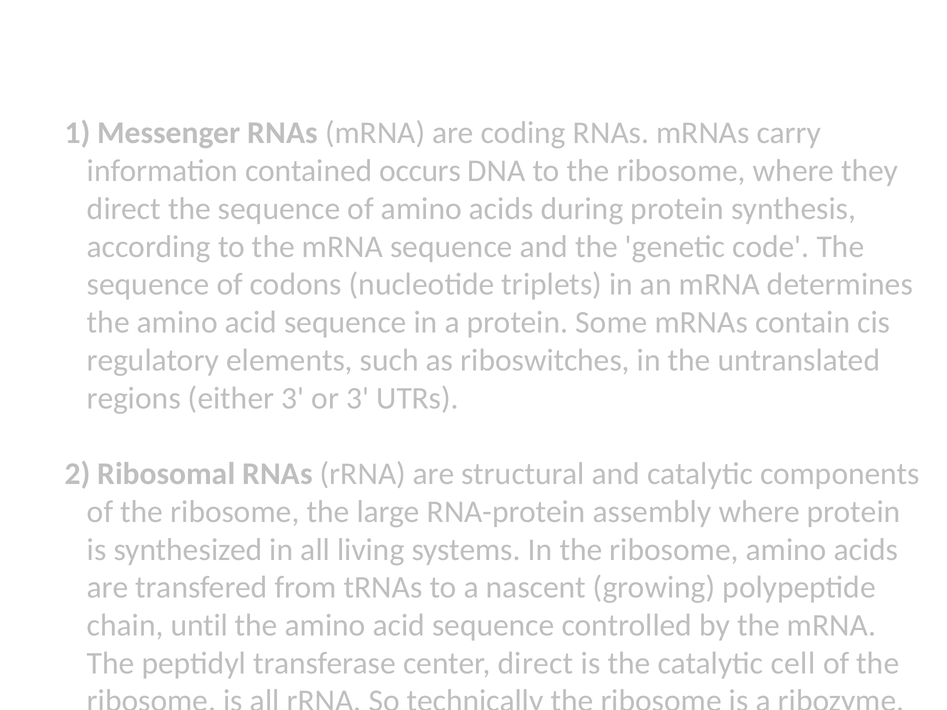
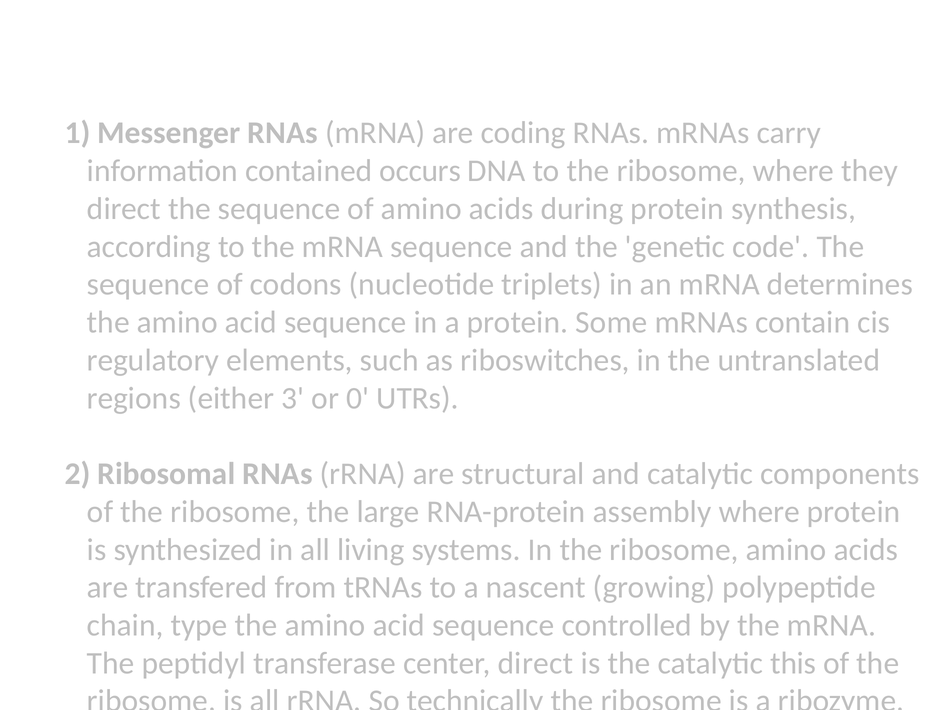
or 3: 3 -> 0
until: until -> type
cell: cell -> this
